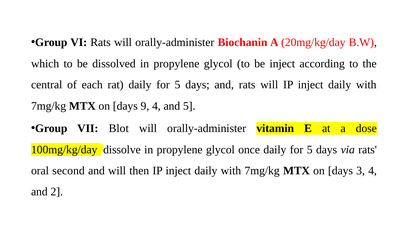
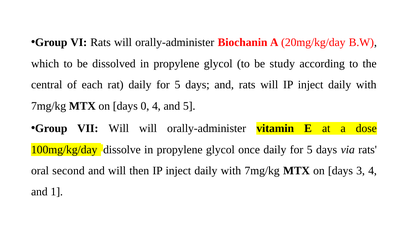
be inject: inject -> study
9: 9 -> 0
VII Blot: Blot -> Will
2: 2 -> 1
